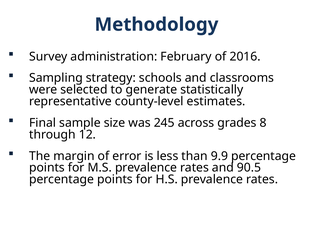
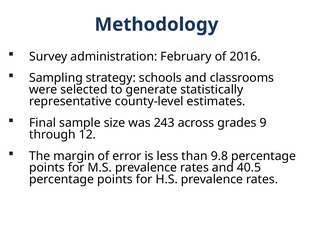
245: 245 -> 243
8: 8 -> 9
9.9: 9.9 -> 9.8
90.5: 90.5 -> 40.5
